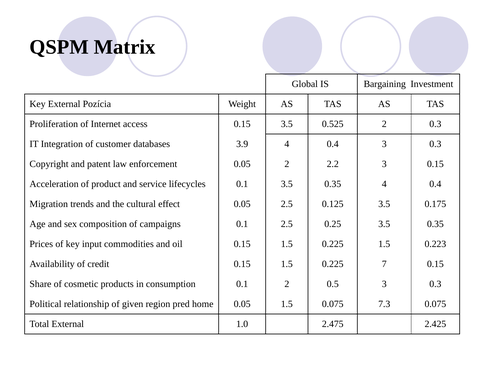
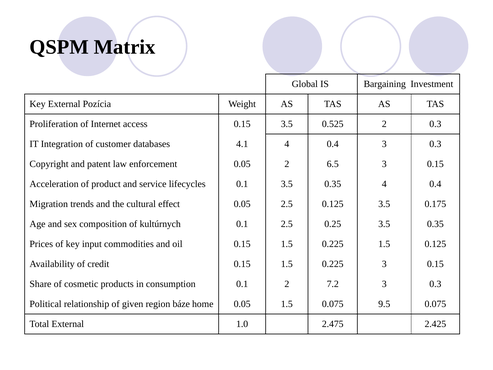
3.9: 3.9 -> 4.1
2.2: 2.2 -> 6.5
campaigns: campaigns -> kultúrnych
1.5 0.223: 0.223 -> 0.125
0.225 7: 7 -> 3
0.5: 0.5 -> 7.2
pred: pred -> báze
7.3: 7.3 -> 9.5
